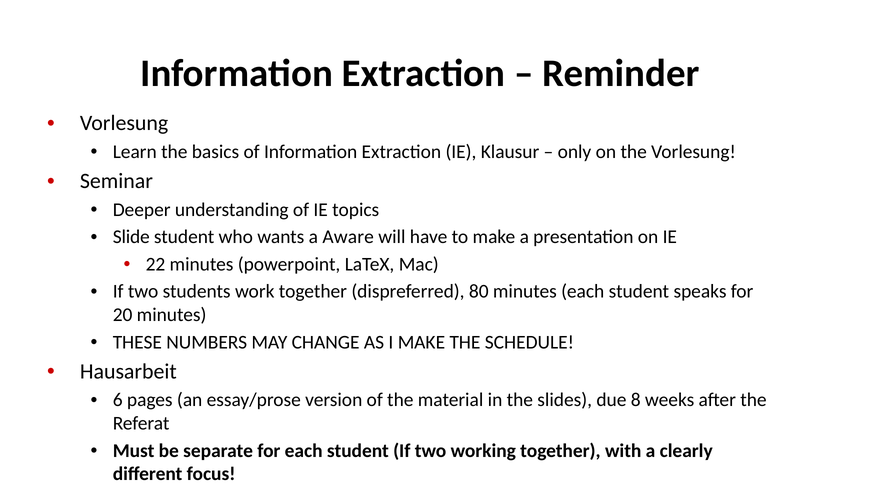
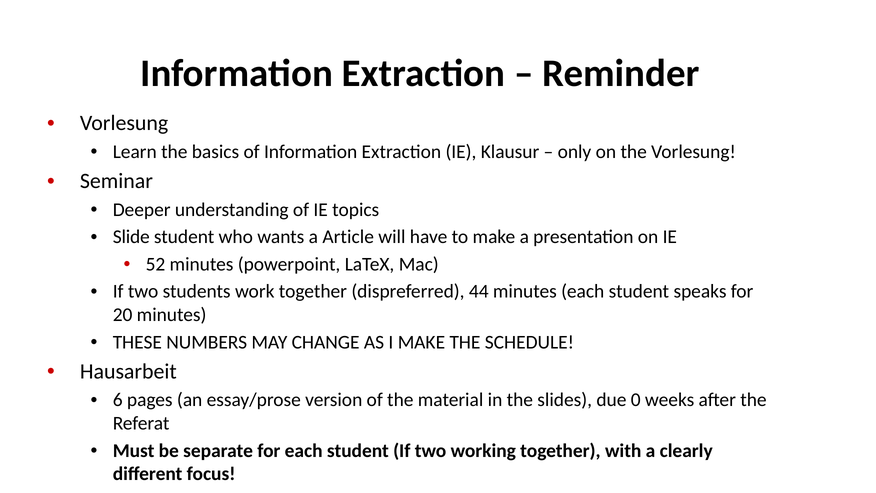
Aware: Aware -> Article
22: 22 -> 52
80: 80 -> 44
8: 8 -> 0
